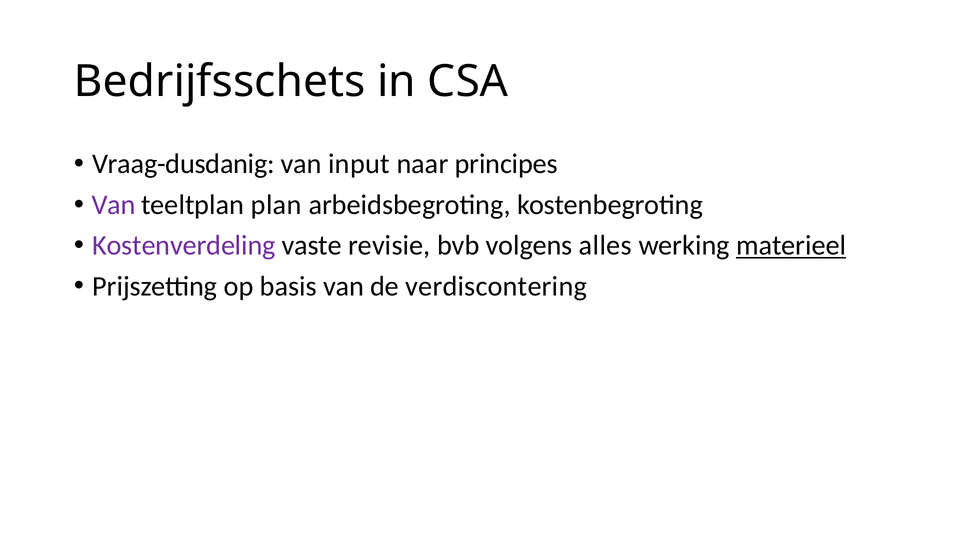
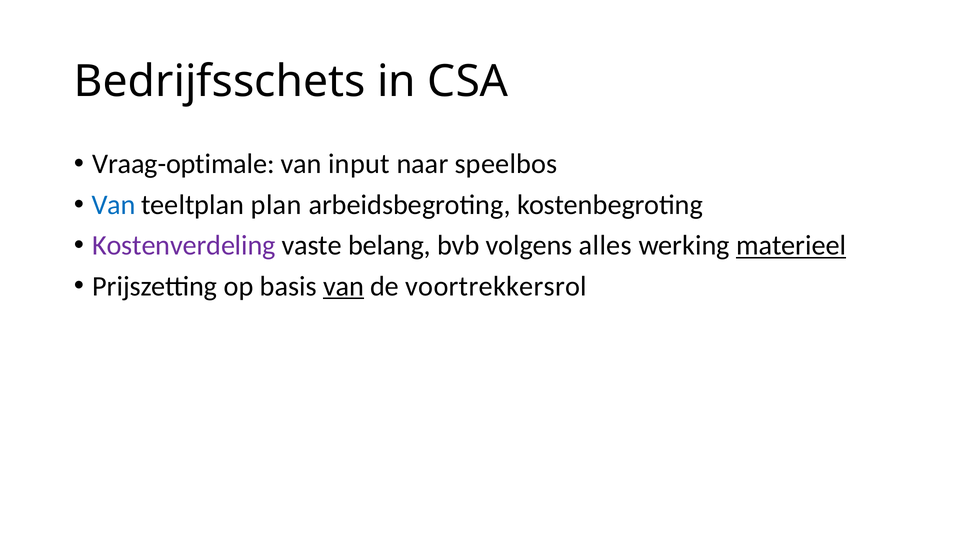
Vraag-dusdanig: Vraag-dusdanig -> Vraag-optimale
principes: principes -> speelbos
Van at (114, 205) colour: purple -> blue
revisie: revisie -> belang
van at (343, 286) underline: none -> present
verdiscontering: verdiscontering -> voortrekkersrol
